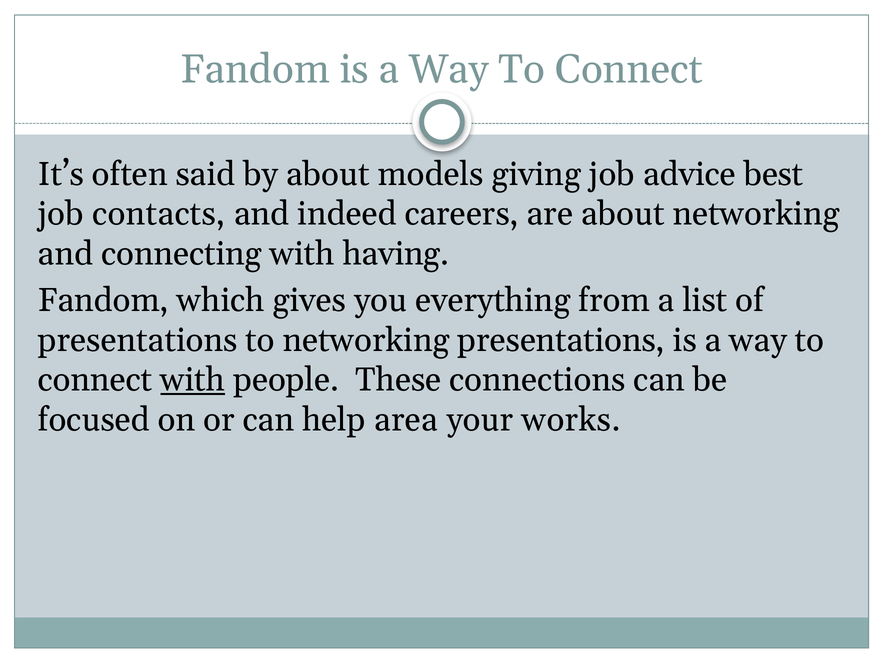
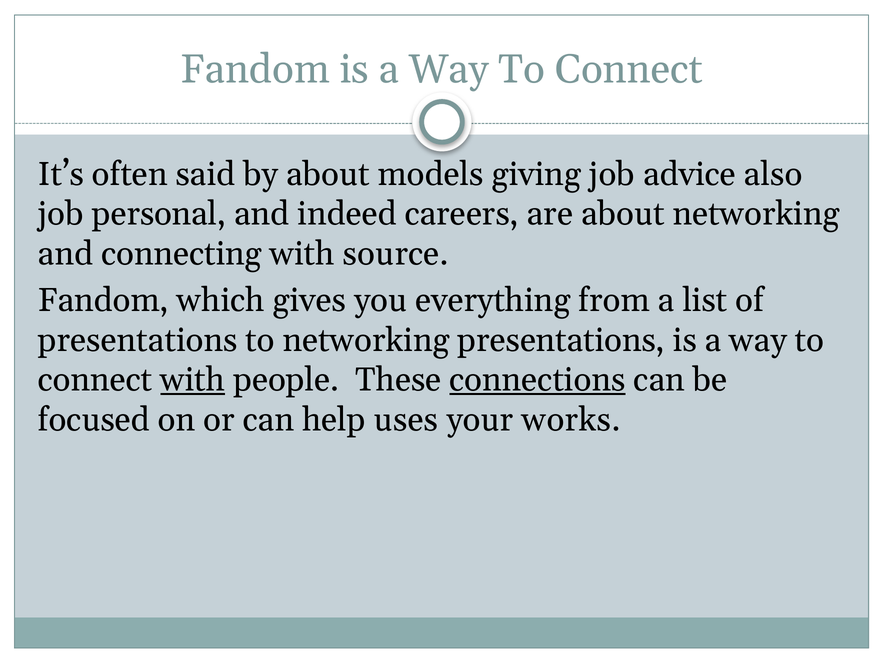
best: best -> also
contacts: contacts -> personal
having: having -> source
connections underline: none -> present
area: area -> uses
